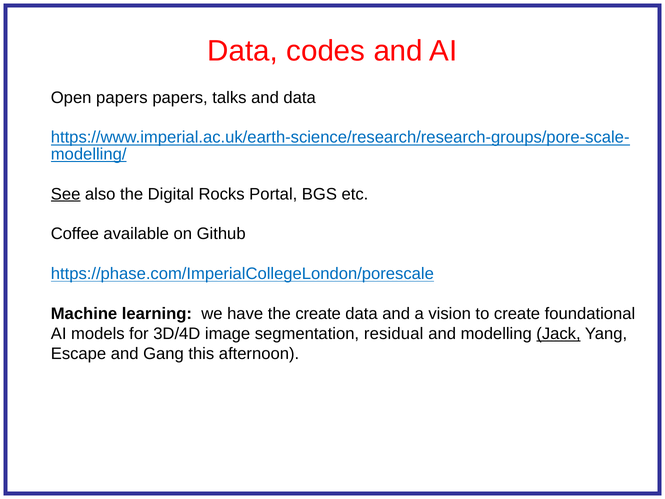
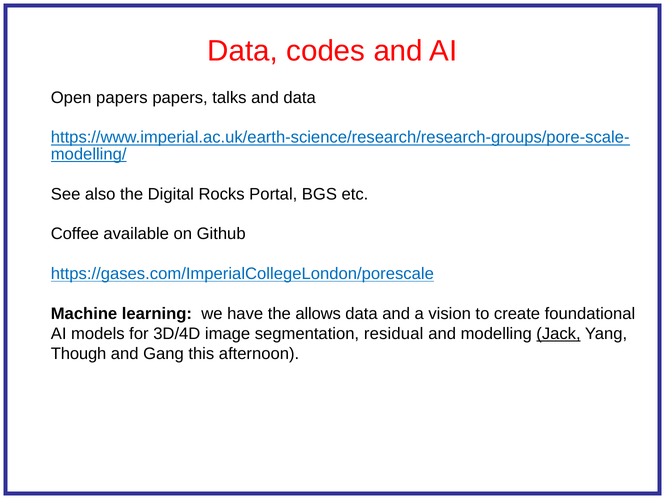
See underline: present -> none
https://phase.com/ImperialCollegeLondon/porescale: https://phase.com/ImperialCollegeLondon/porescale -> https://gases.com/ImperialCollegeLondon/porescale
the create: create -> allows
Escape: Escape -> Though
